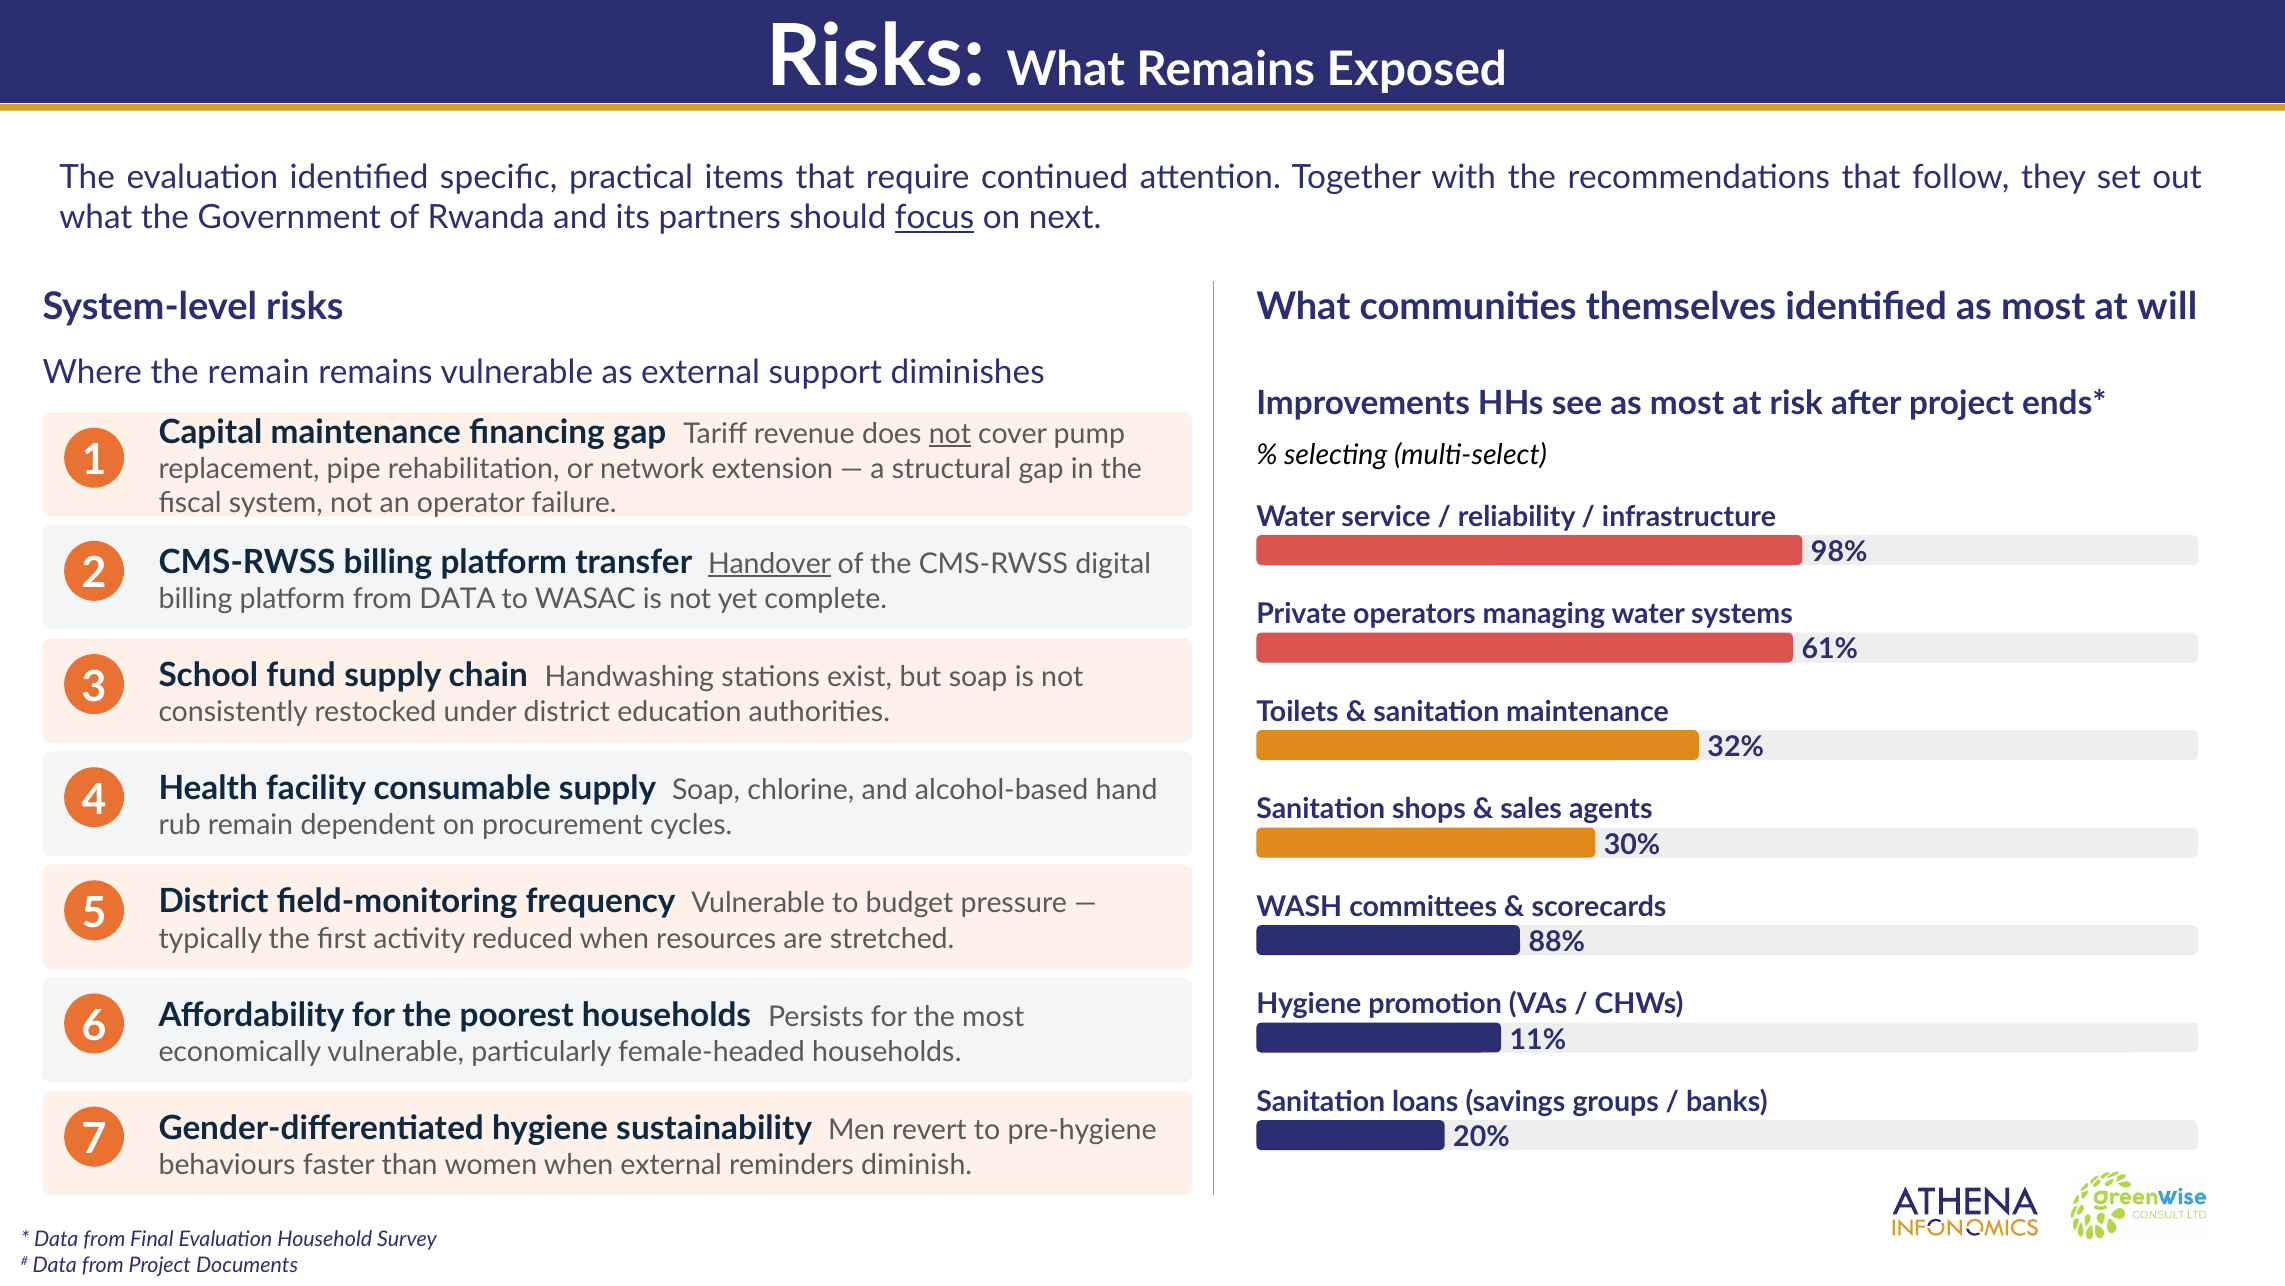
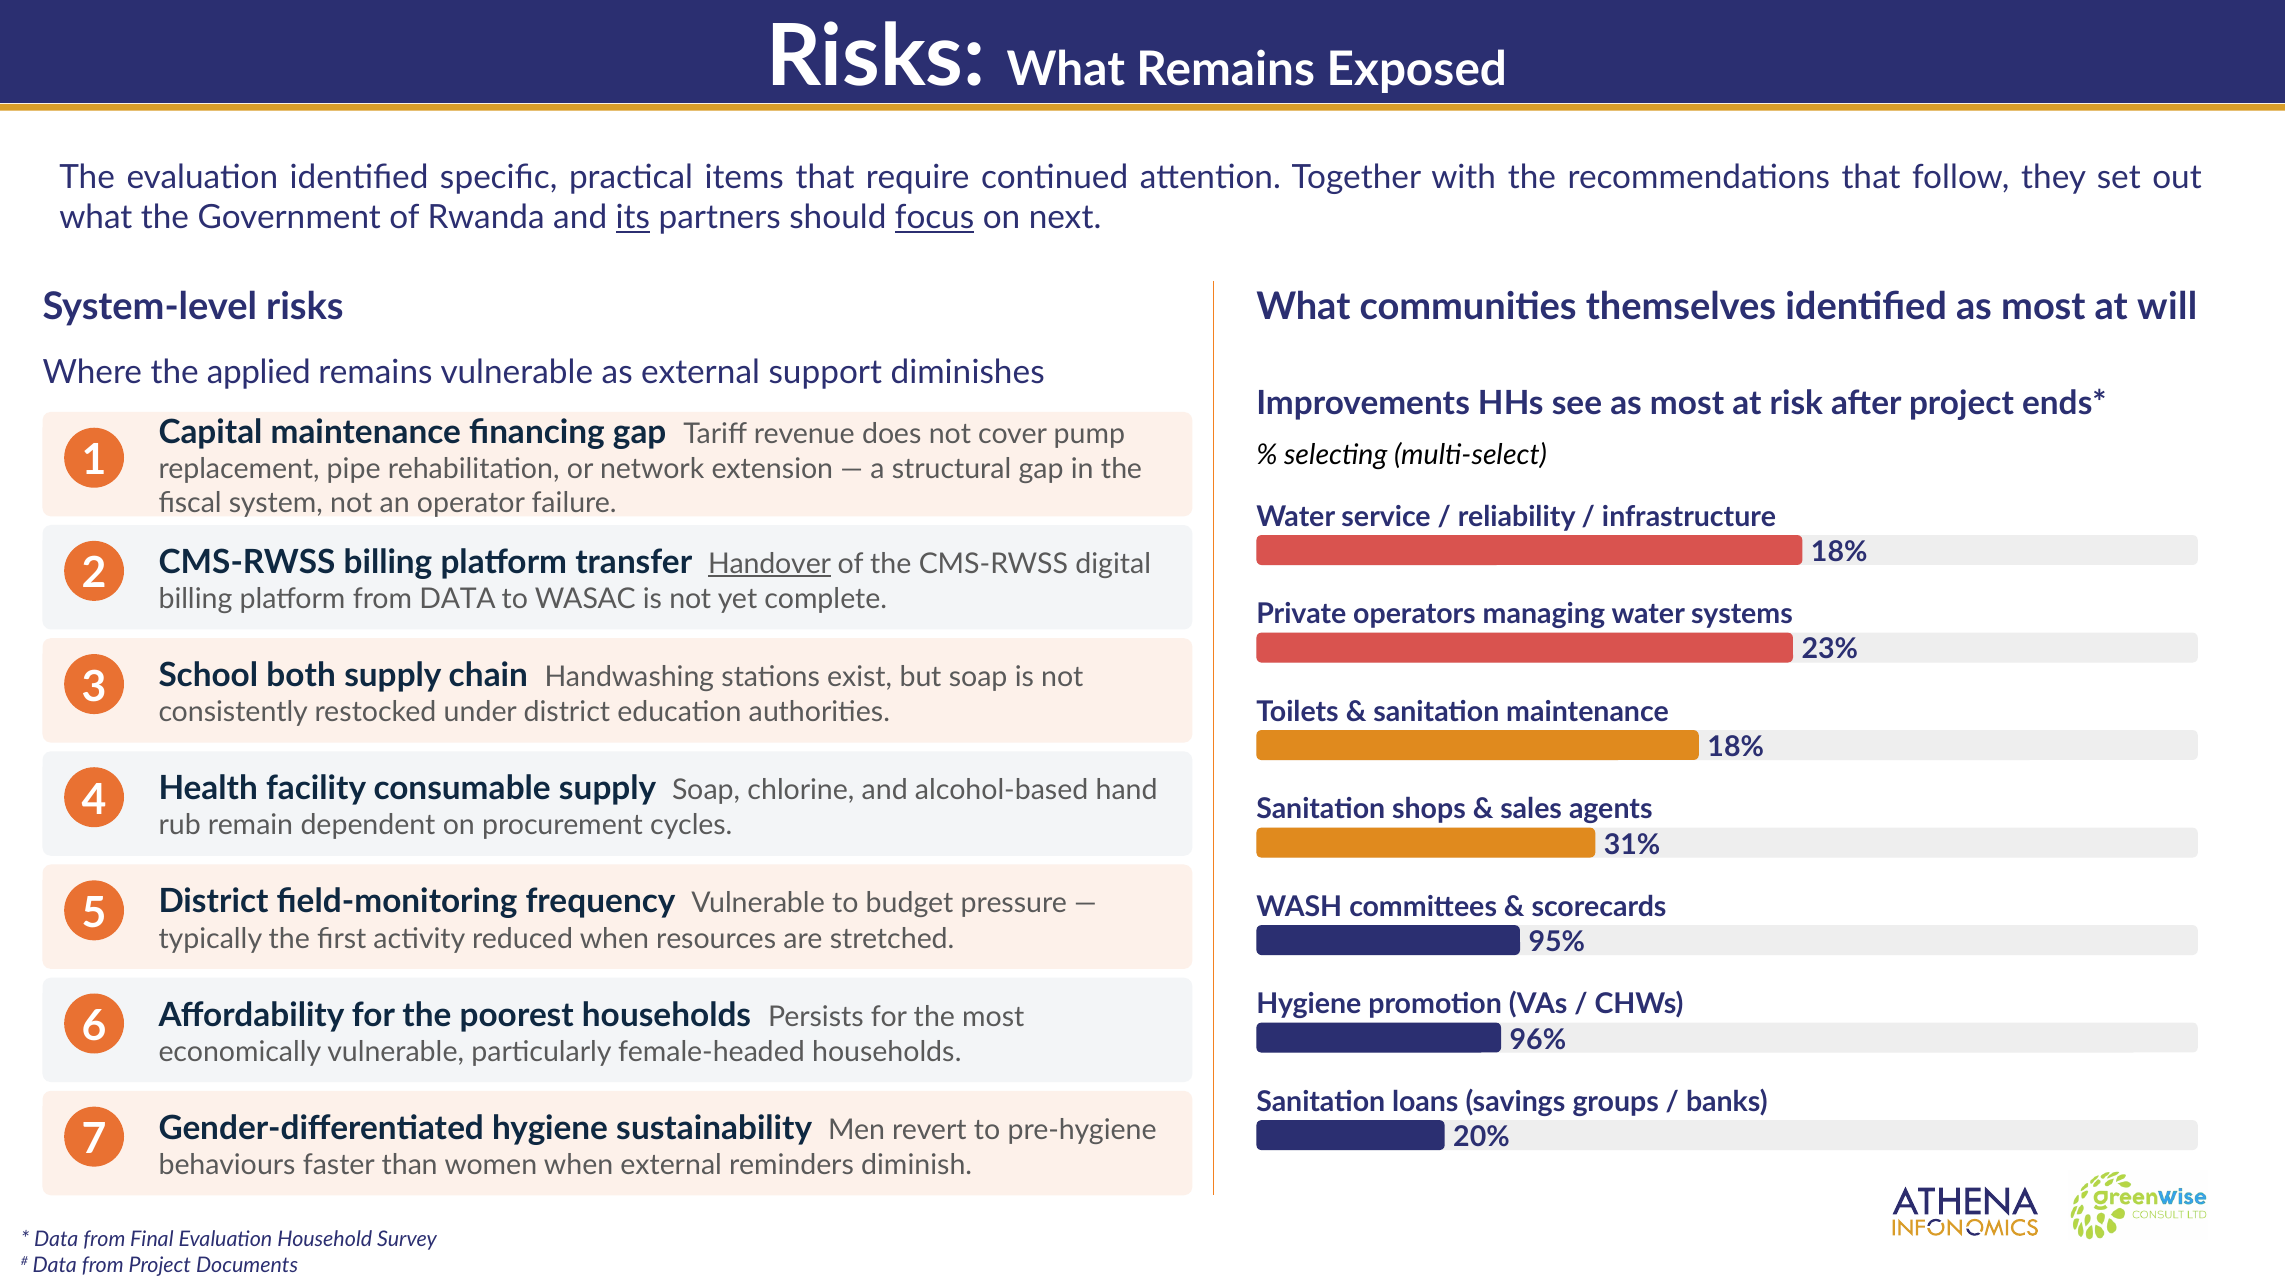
its underline: none -> present
the remain: remain -> applied
not at (950, 434) underline: present -> none
98% at (1839, 552): 98% -> 18%
61%: 61% -> 23%
fund: fund -> both
32% at (1736, 747): 32% -> 18%
30%: 30% -> 31%
88%: 88% -> 95%
11%: 11% -> 96%
